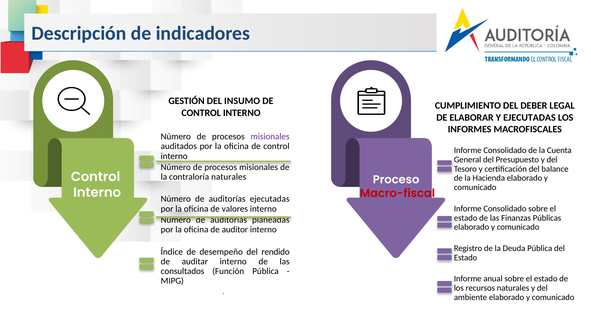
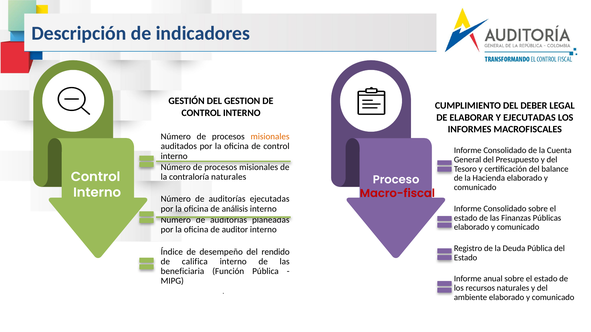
INSUMO: INSUMO -> GESTION
misionales at (270, 137) colour: purple -> orange
valores: valores -> análisis
auditar: auditar -> califica
consultados: consultados -> beneficiaria
